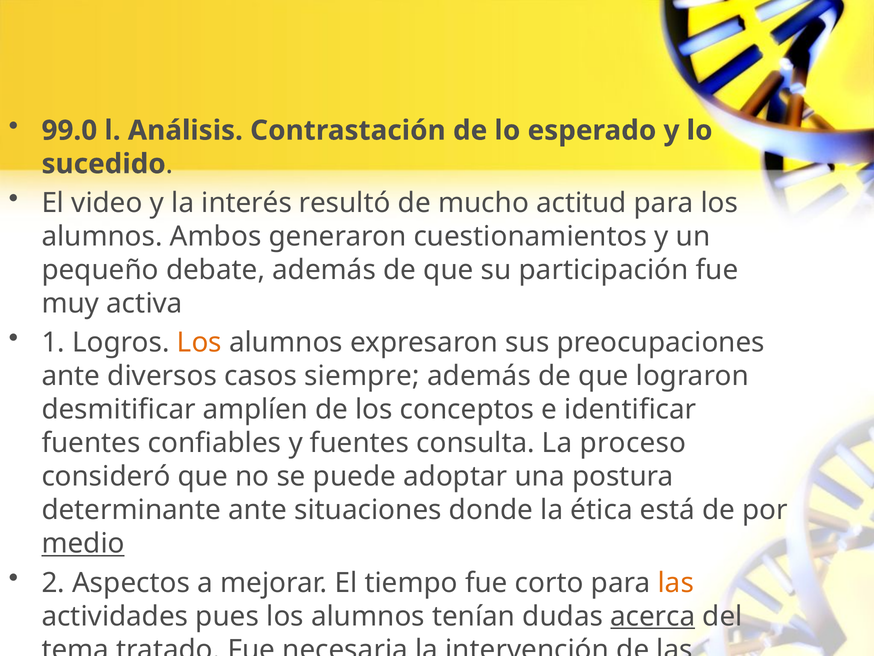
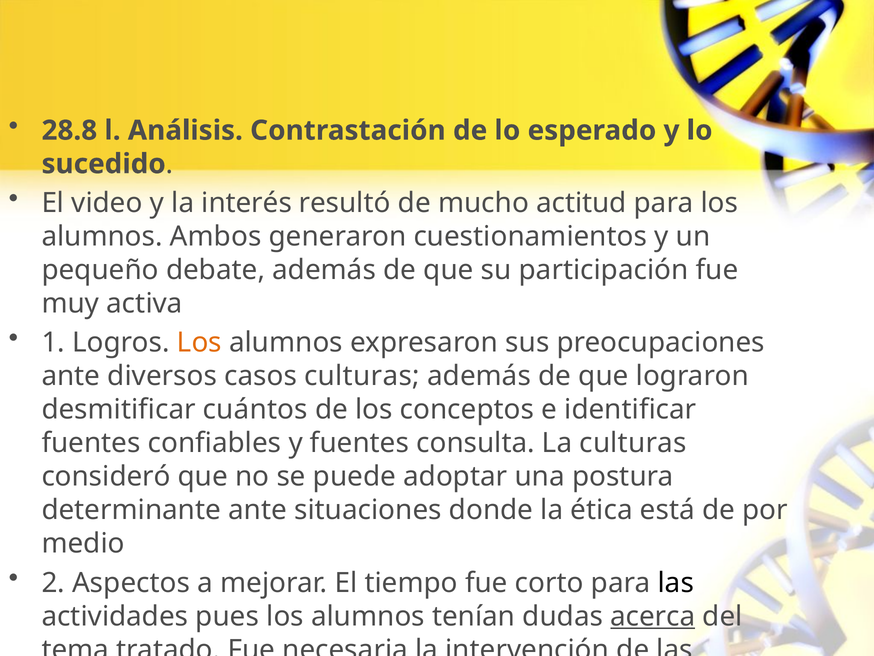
99.0: 99.0 -> 28.8
casos siempre: siempre -> culturas
amplíen: amplíen -> cuántos
La proceso: proceso -> culturas
medio underline: present -> none
las at (676, 582) colour: orange -> black
